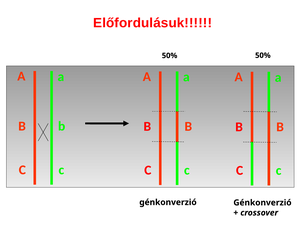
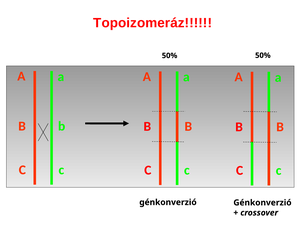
Előfordulásuk: Előfordulásuk -> Topoizomeráz
